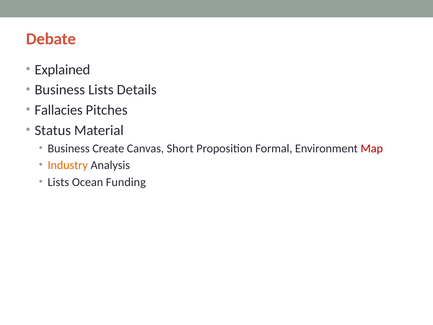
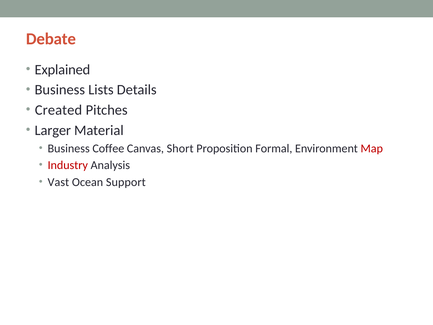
Fallacies: Fallacies -> Created
Status: Status -> Larger
Create: Create -> Coffee
Industry colour: orange -> red
Lists at (58, 182): Lists -> Vast
Funding: Funding -> Support
